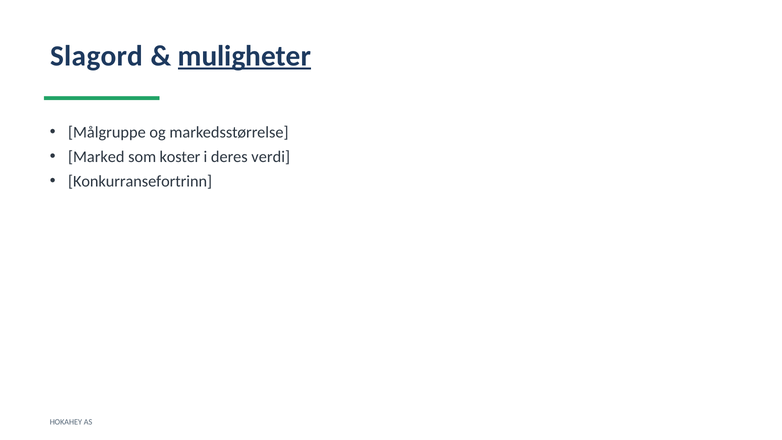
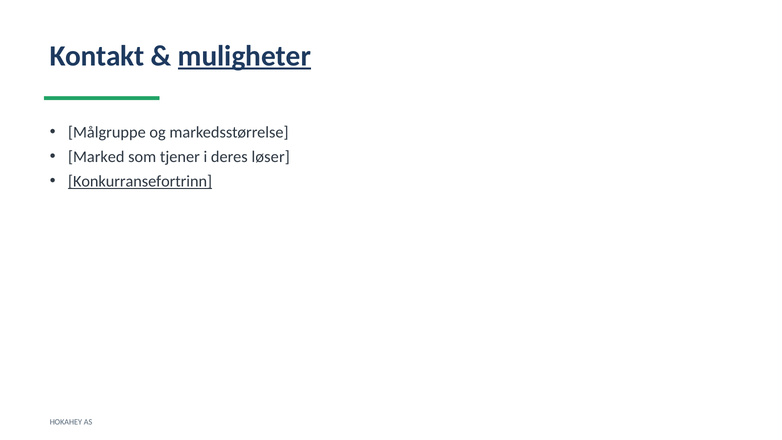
Slagord: Slagord -> Kontakt
koster: koster -> tjener
verdi: verdi -> løser
Konkurransefortrinn underline: none -> present
